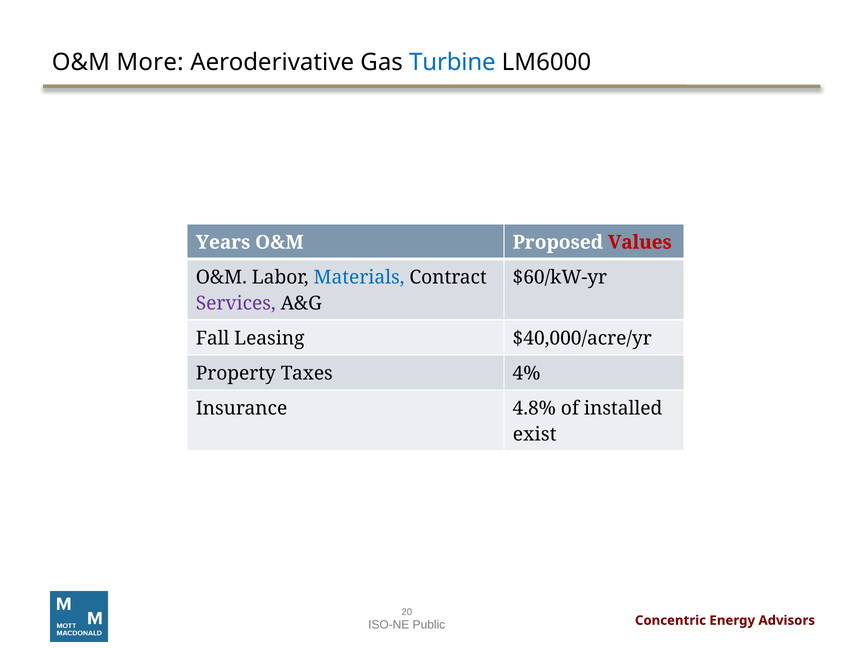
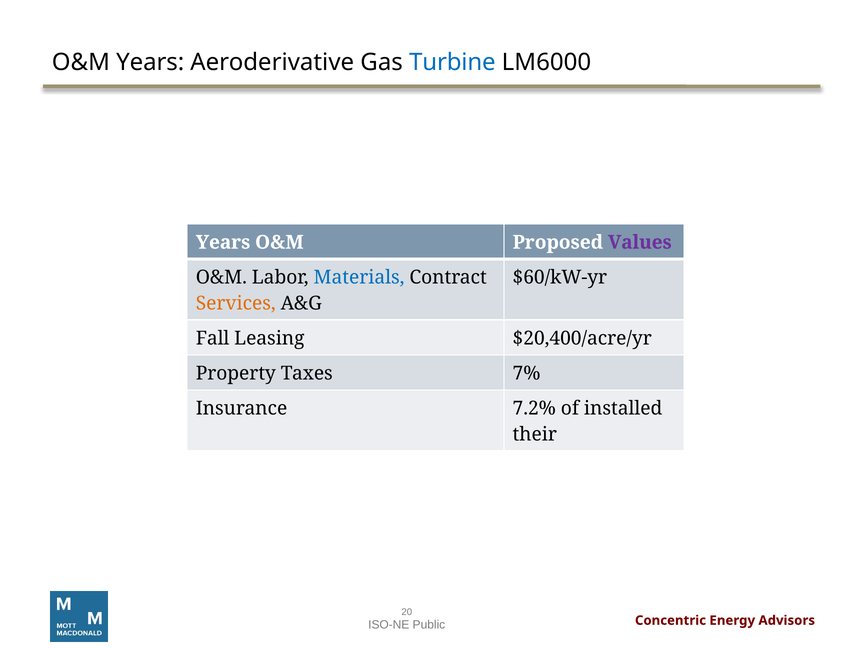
O&M More: More -> Years
Values colour: red -> purple
Services colour: purple -> orange
$40,000/acre/yr: $40,000/acre/yr -> $20,400/acre/yr
4%: 4% -> 7%
4.8%: 4.8% -> 7.2%
exist: exist -> their
